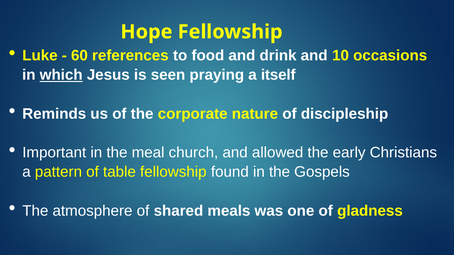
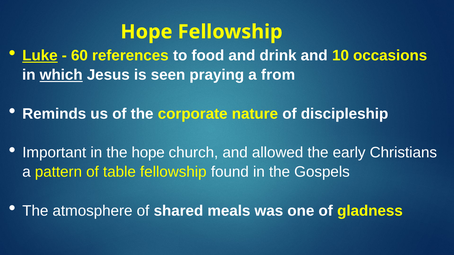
Luke underline: none -> present
itself: itself -> from
the meal: meal -> hope
